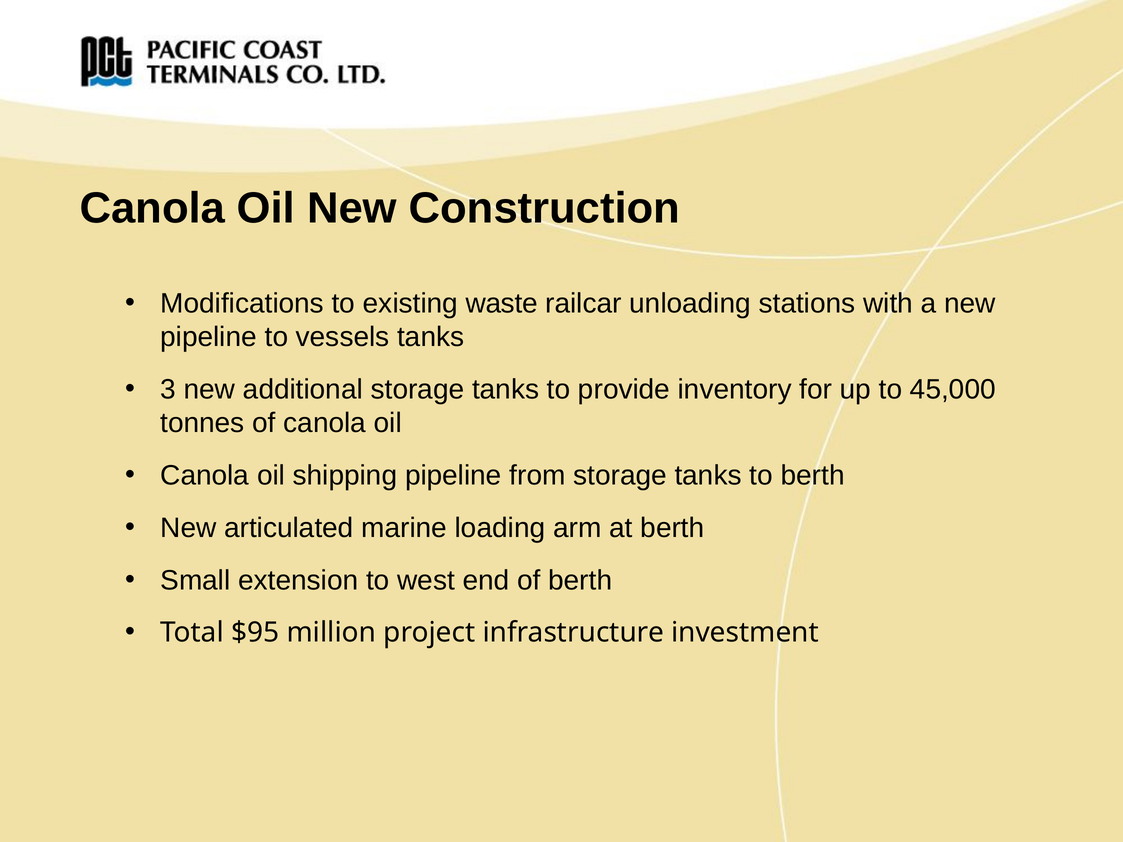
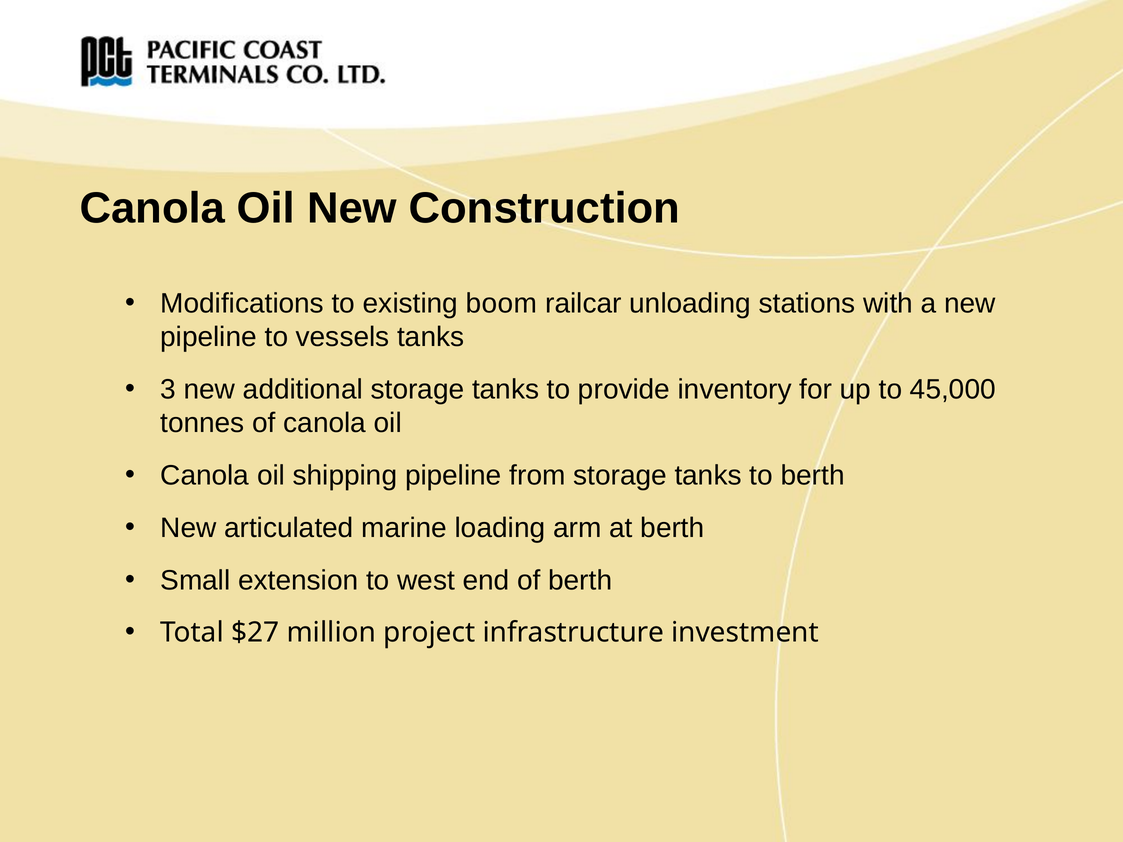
waste: waste -> boom
$95: $95 -> $27
